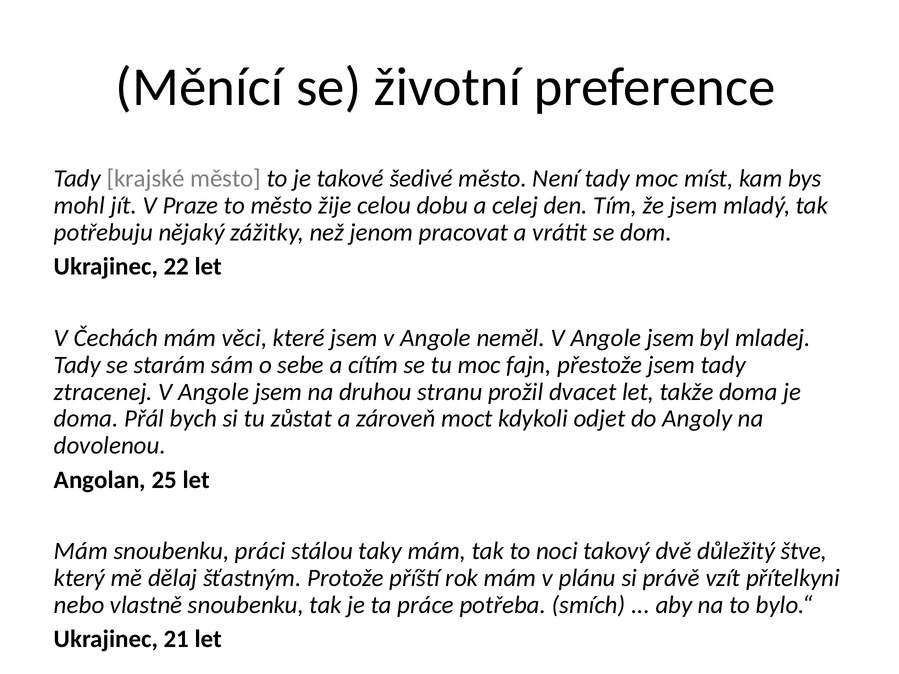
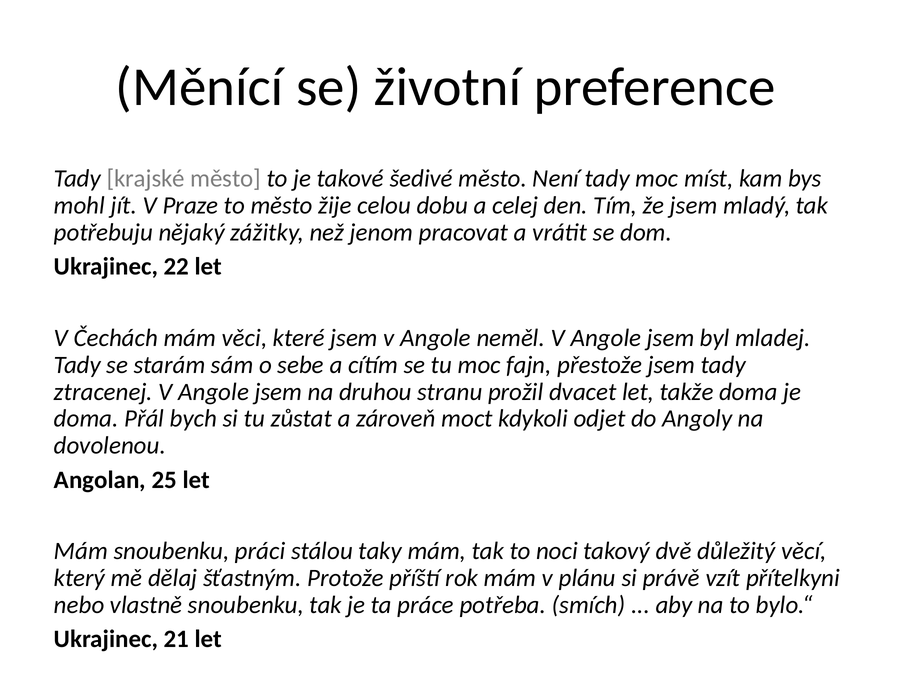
štve: štve -> věcí
